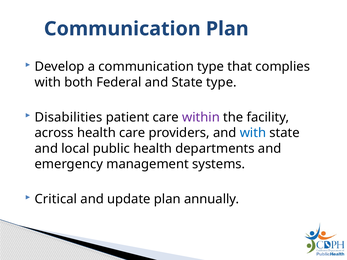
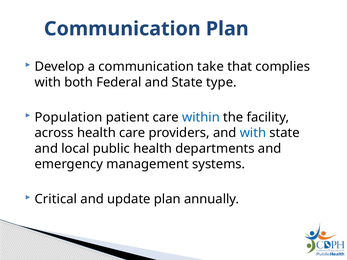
communication type: type -> take
Disabilities: Disabilities -> Population
within colour: purple -> blue
